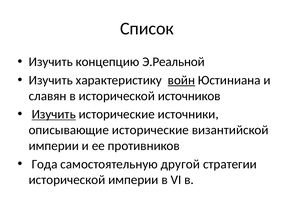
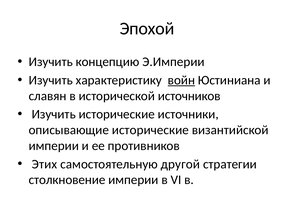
Список: Список -> Эпохой
Э.Реальной: Э.Реальной -> Э.Империи
Изучить at (54, 114) underline: present -> none
Года: Года -> Этих
исторической at (67, 179): исторической -> столкновение
